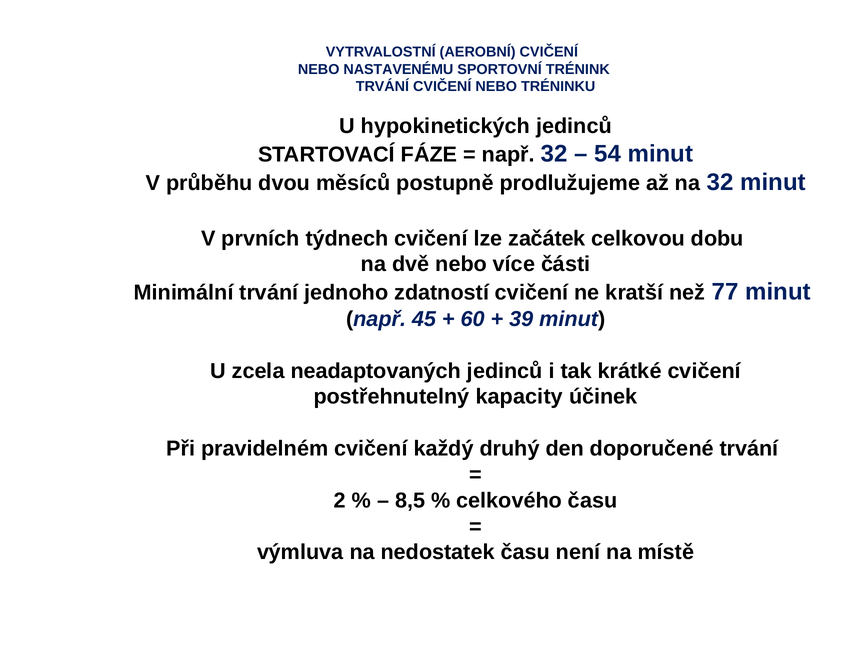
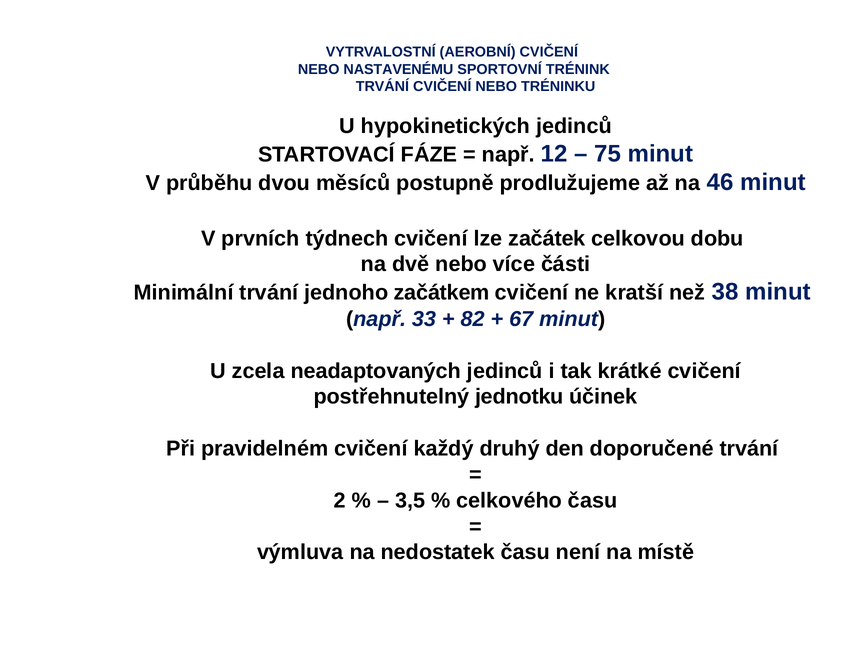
např 32: 32 -> 12
54: 54 -> 75
na 32: 32 -> 46
zdatností: zdatností -> začátkem
77: 77 -> 38
45: 45 -> 33
60: 60 -> 82
39: 39 -> 67
kapacity: kapacity -> jednotku
8,5: 8,5 -> 3,5
